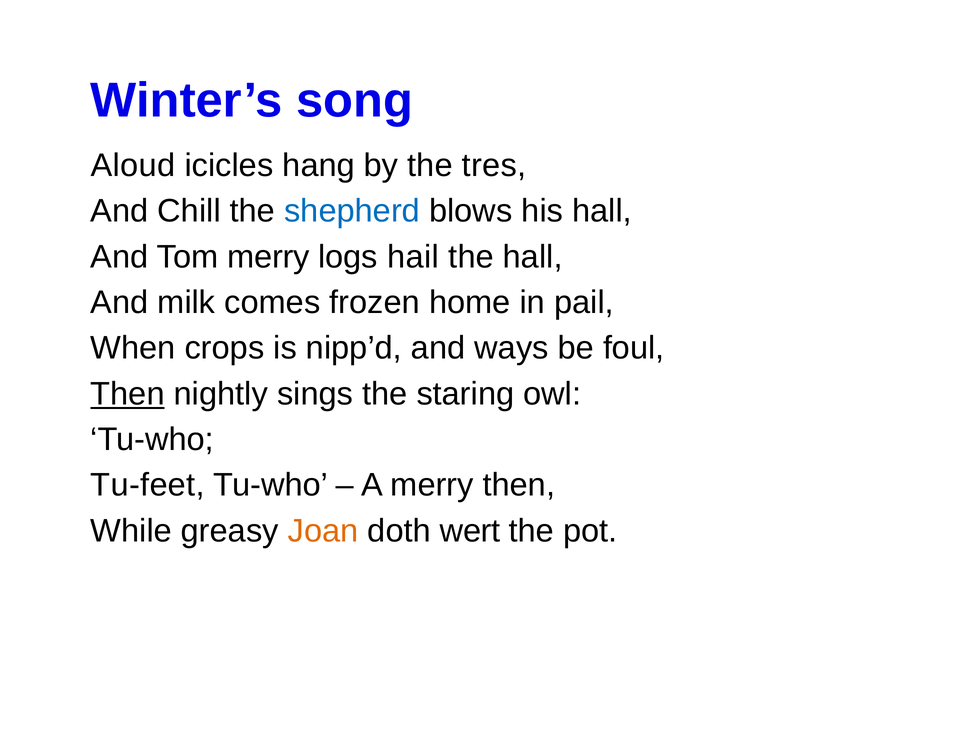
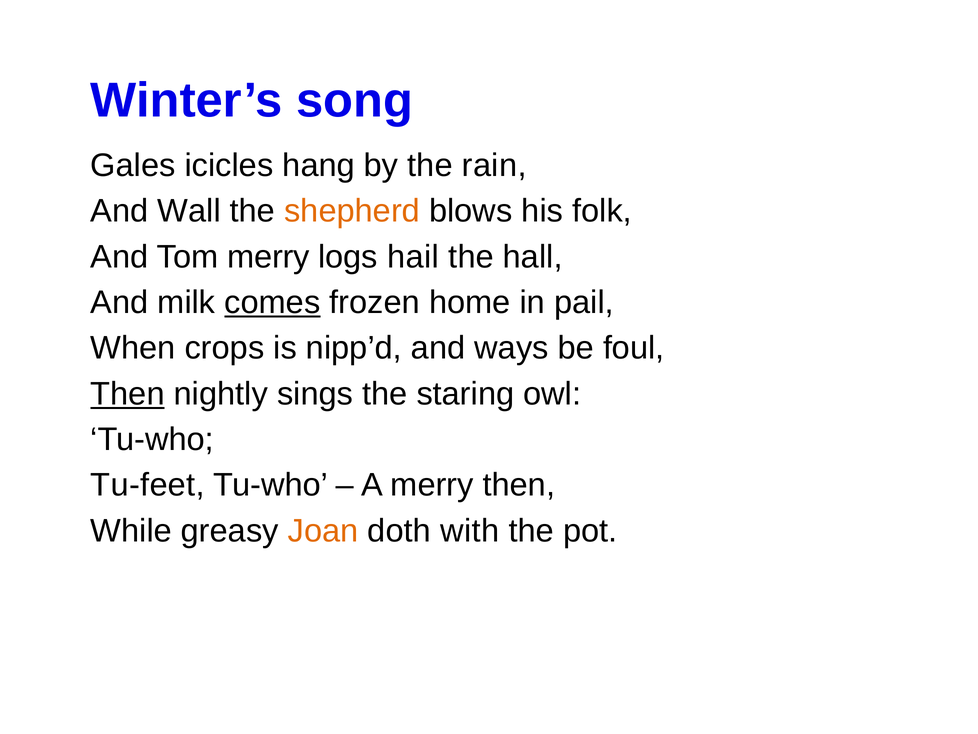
Aloud: Aloud -> Gales
tres: tres -> rain
Chill: Chill -> Wall
shepherd colour: blue -> orange
his hall: hall -> folk
comes underline: none -> present
wert: wert -> with
